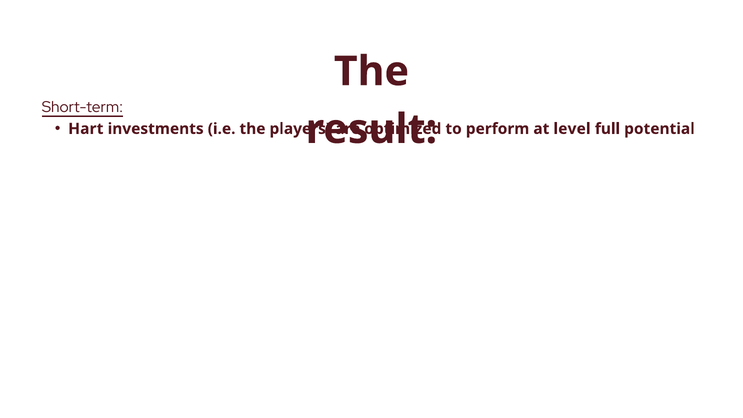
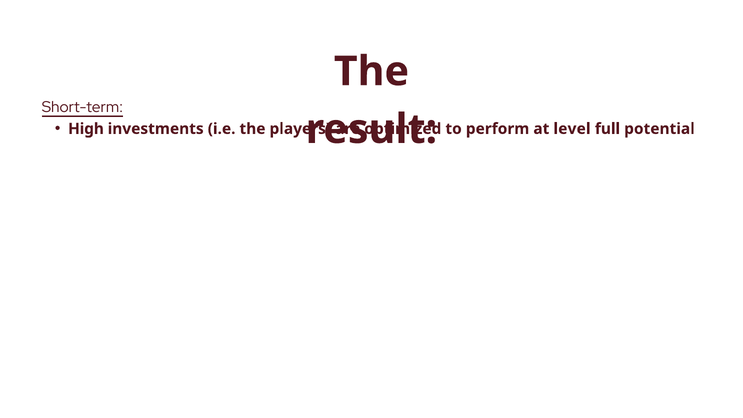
Hart: Hart -> High
